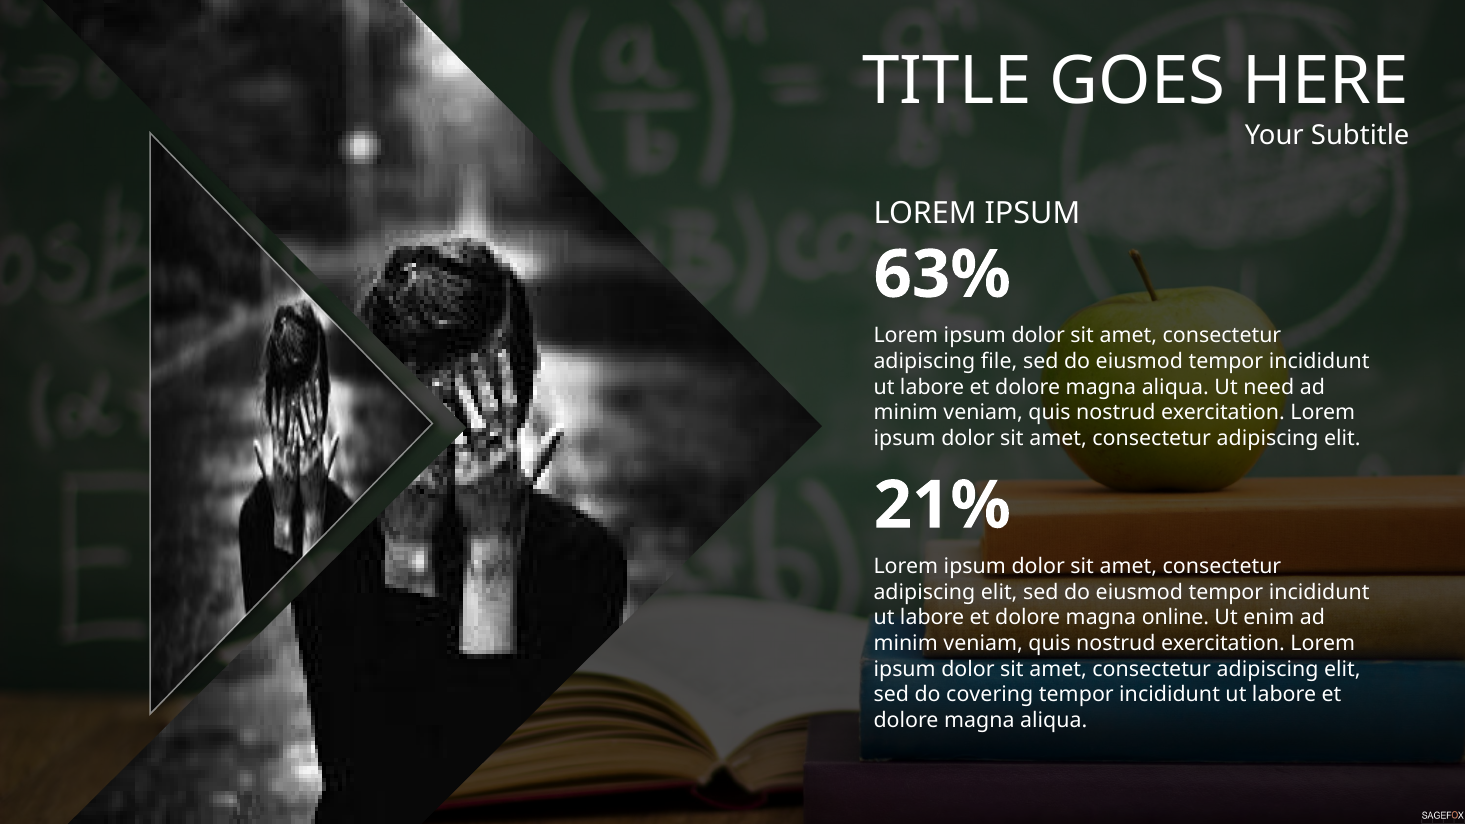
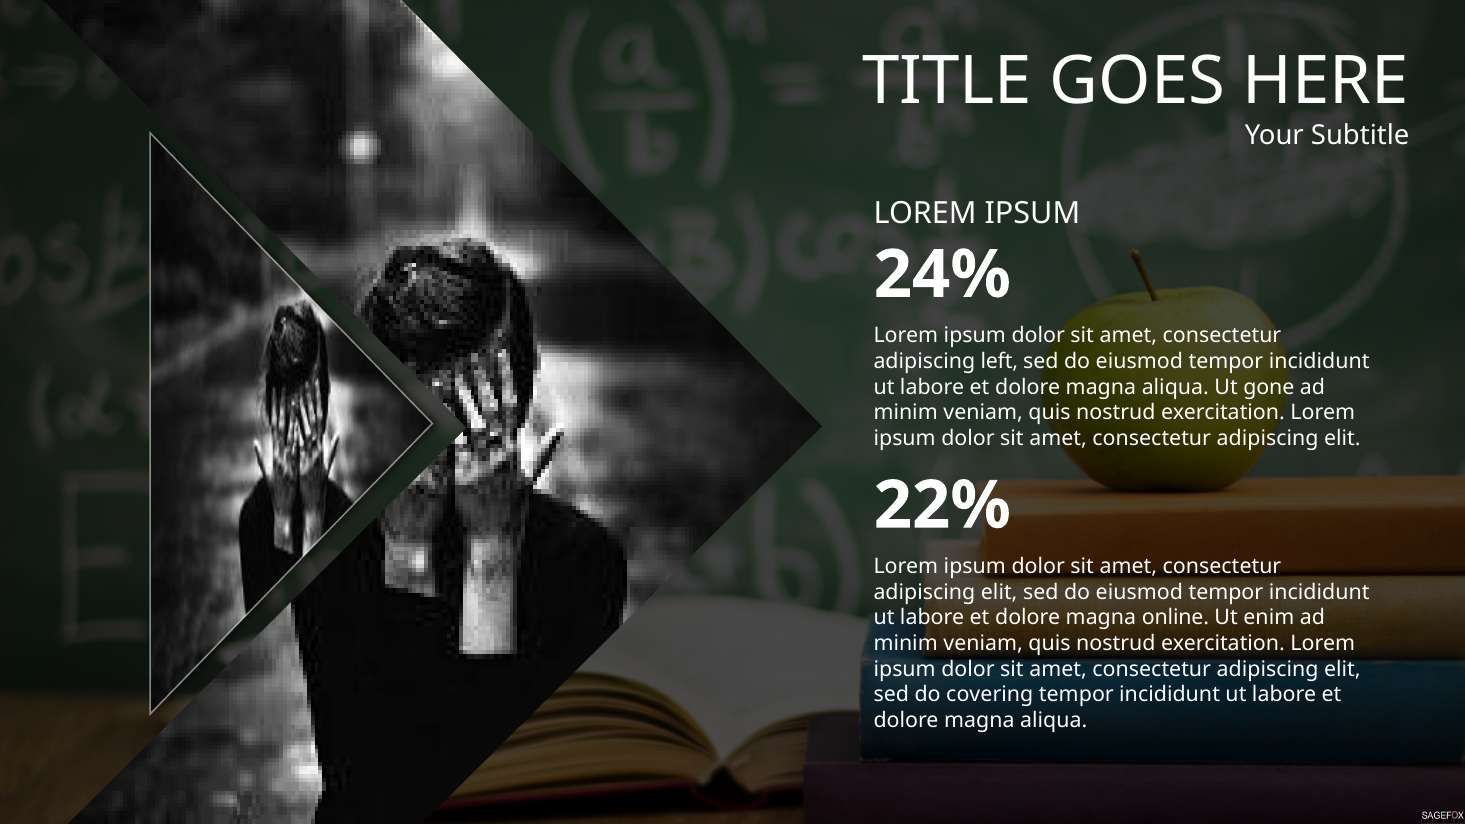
63%: 63% -> 24%
file: file -> left
need: need -> gone
21%: 21% -> 22%
